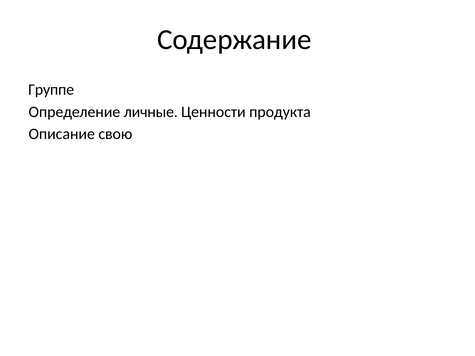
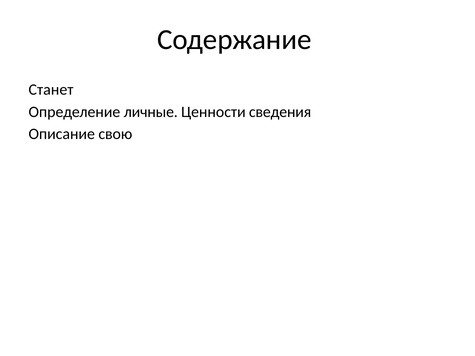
Группе: Группе -> Станет
продукта: продукта -> сведения
